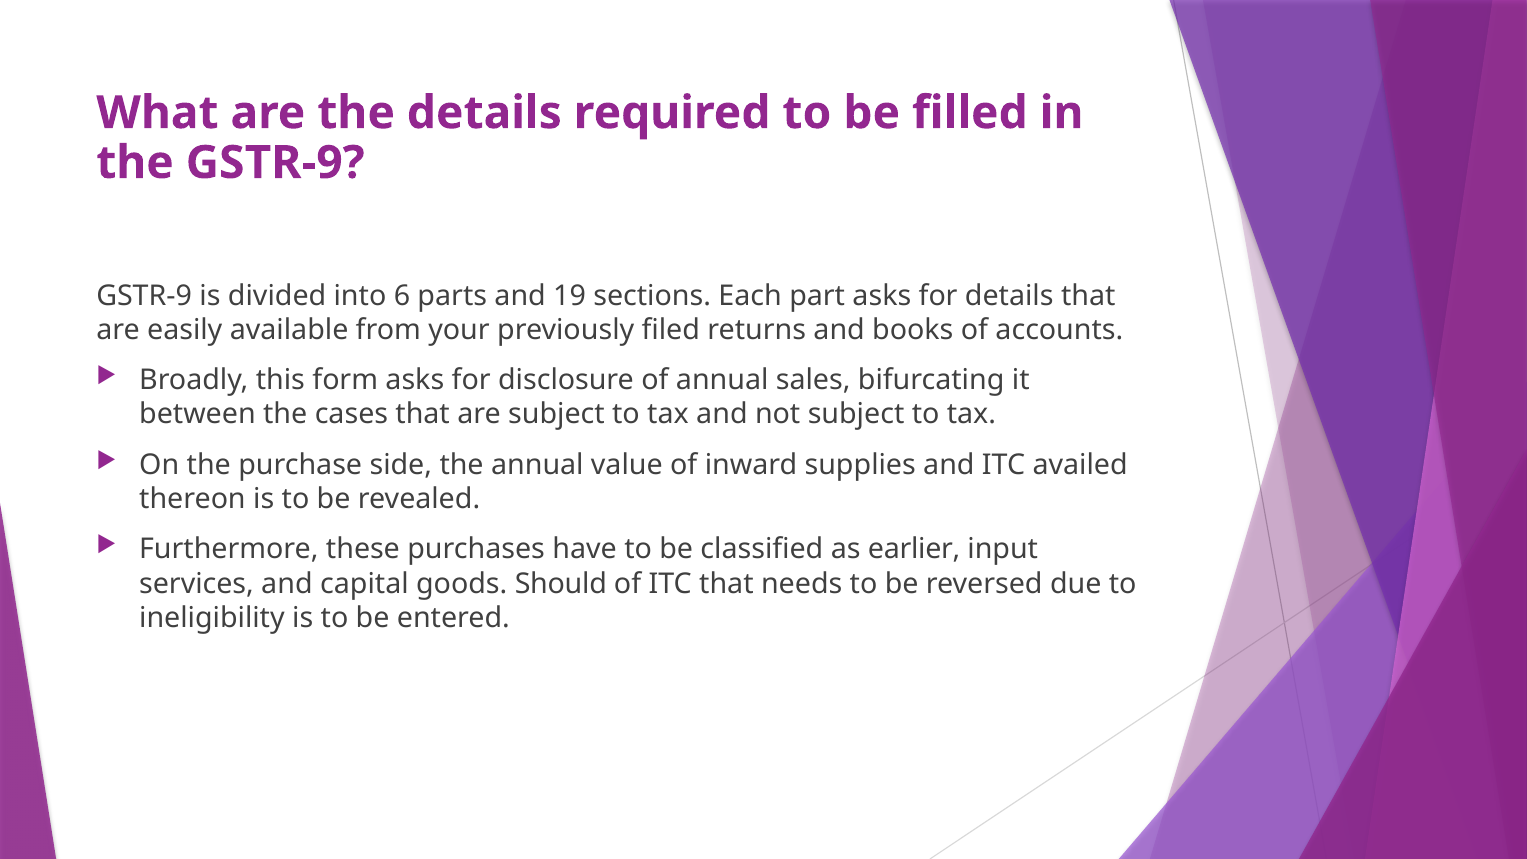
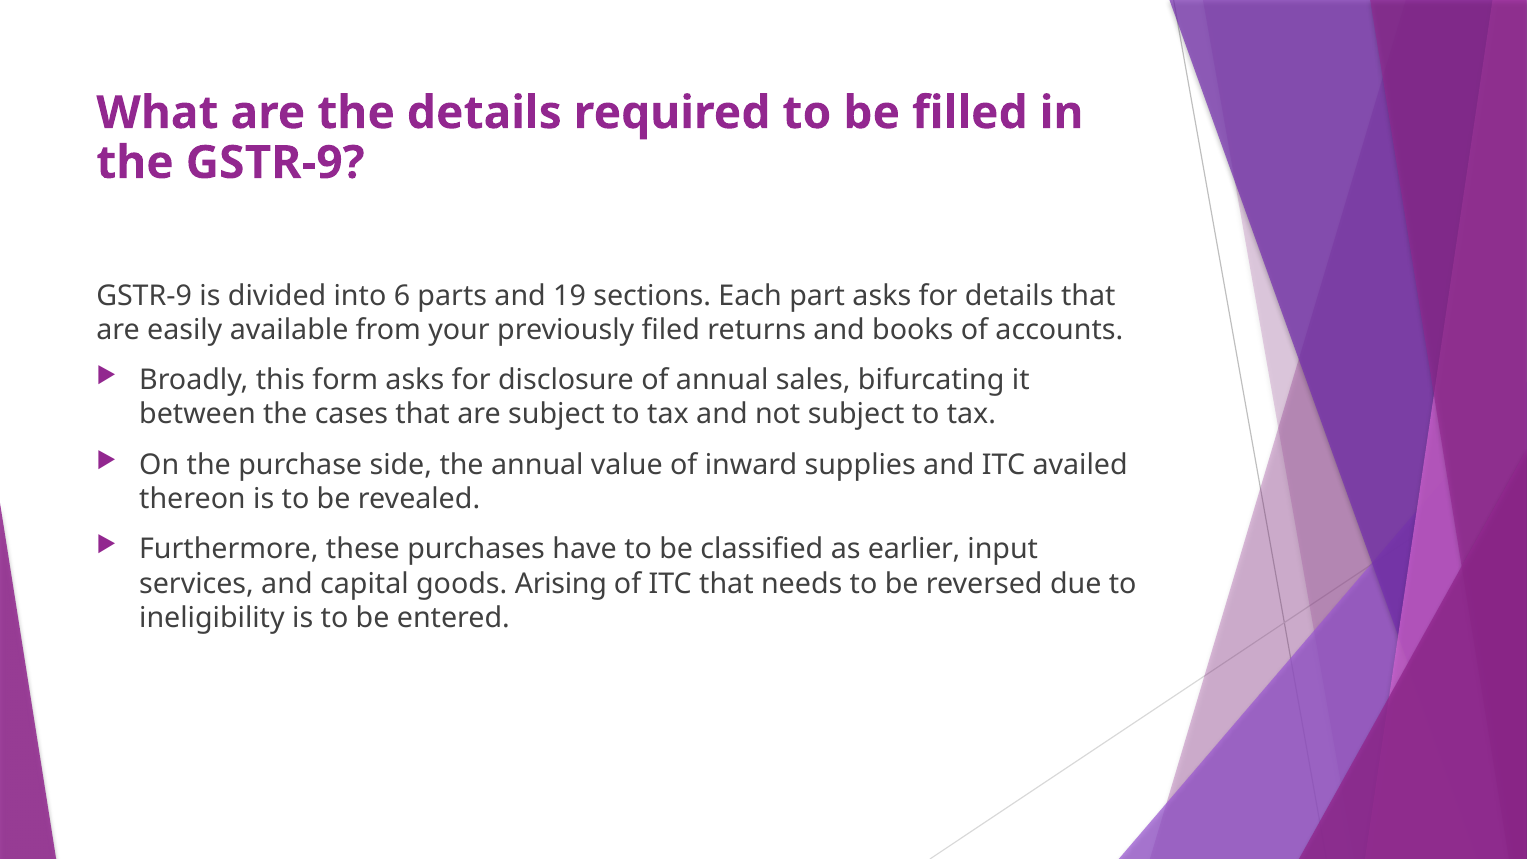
Should: Should -> Arising
